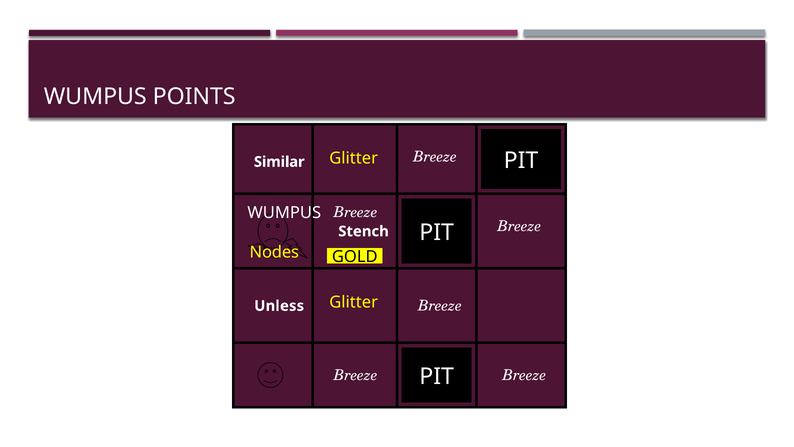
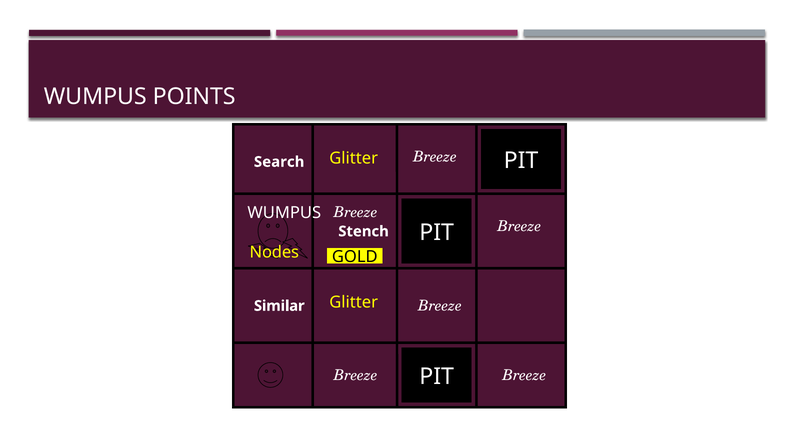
Similar: Similar -> Search
Unless: Unless -> Similar
